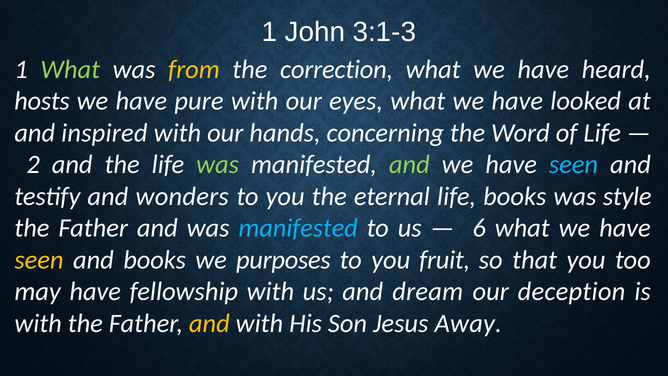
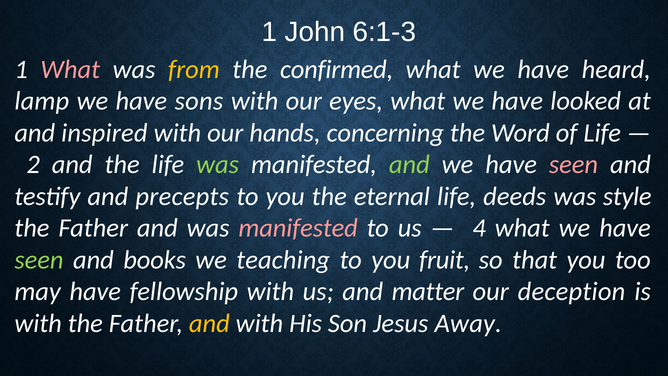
3:1-3: 3:1-3 -> 6:1-3
What at (70, 69) colour: light green -> pink
correction: correction -> confirmed
hosts: hosts -> lamp
pure: pure -> sons
seen at (573, 164) colour: light blue -> pink
wonders: wonders -> precepts
life books: books -> deeds
manifested at (298, 228) colour: light blue -> pink
6: 6 -> 4
seen at (39, 260) colour: yellow -> light green
purposes: purposes -> teaching
dream: dream -> matter
